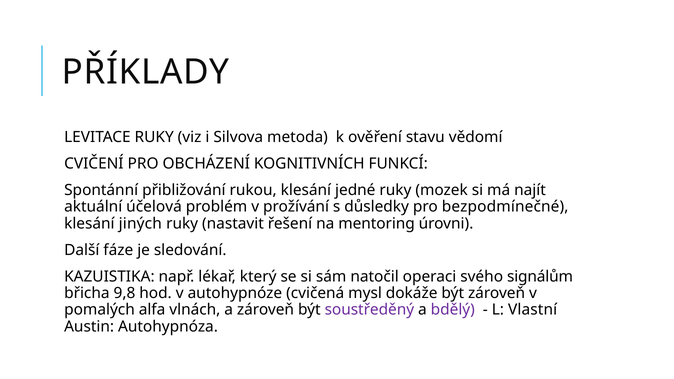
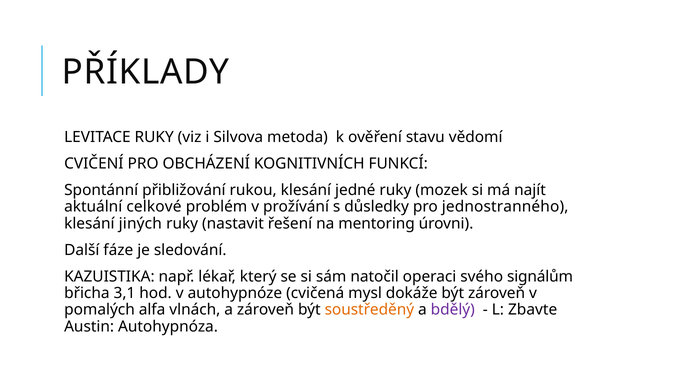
účelová: účelová -> celkové
bezpodmínečné: bezpodmínečné -> jednostranného
9,8: 9,8 -> 3,1
soustředěný colour: purple -> orange
Vlastní: Vlastní -> Zbavte
